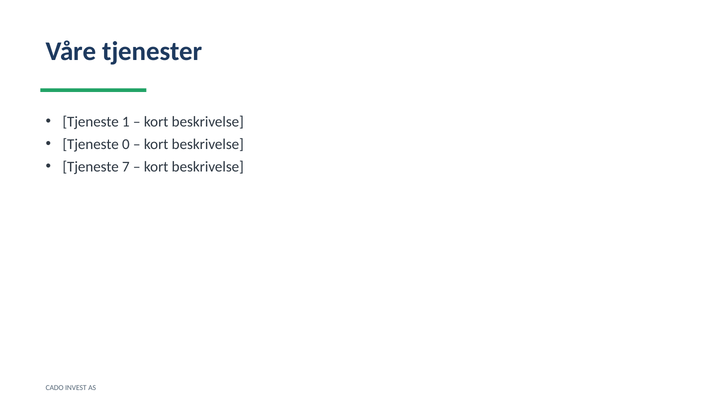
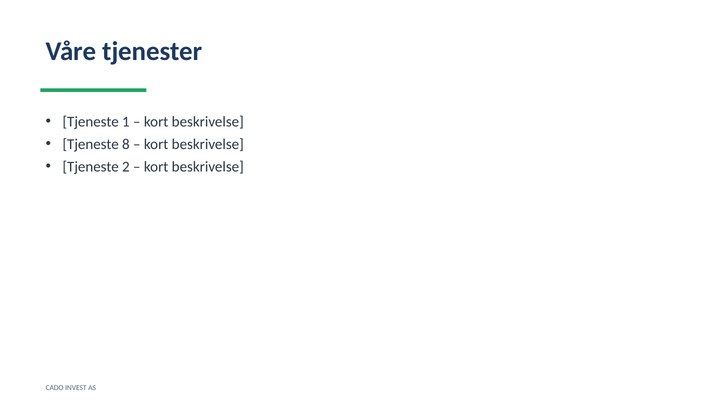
0: 0 -> 8
7: 7 -> 2
